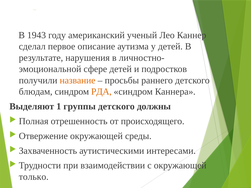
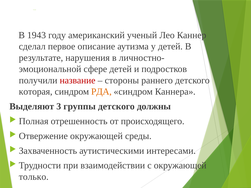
название colour: orange -> red
просьбы: просьбы -> стороны
блюдам: блюдам -> которая
1: 1 -> 3
